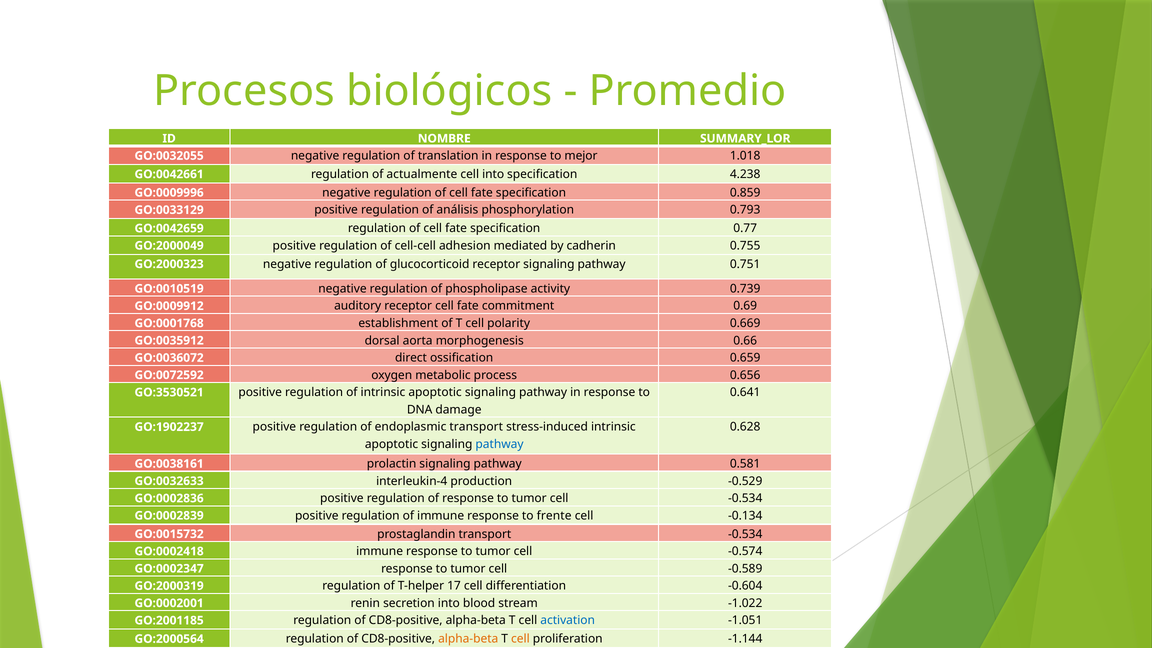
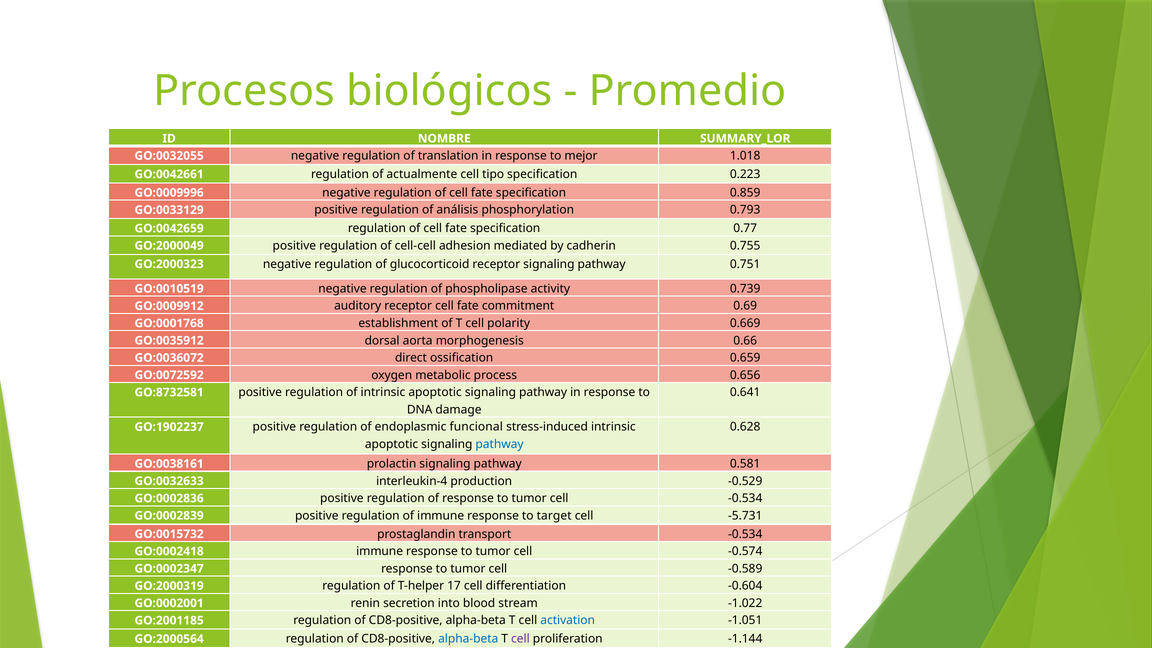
cell into: into -> tipo
4.238: 4.238 -> 0.223
GO:3530521: GO:3530521 -> GO:8732581
endoplasmic transport: transport -> funcional
frente: frente -> target
-0.134: -0.134 -> -5.731
alpha-beta at (468, 639) colour: orange -> blue
cell at (520, 639) colour: orange -> purple
